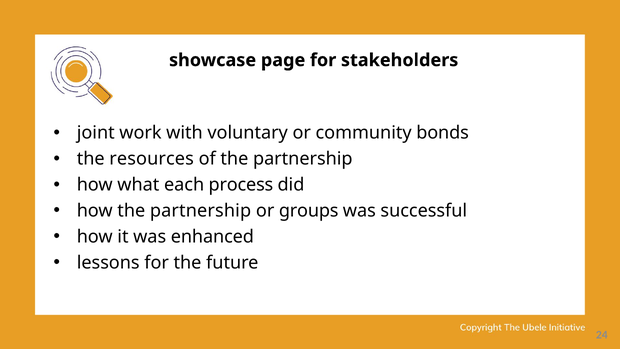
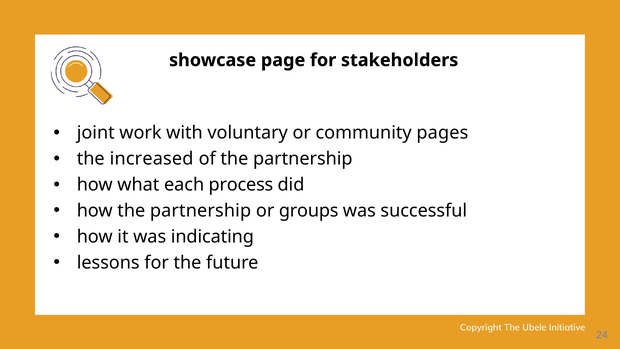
bonds: bonds -> pages
resources: resources -> increased
enhanced: enhanced -> indicating
